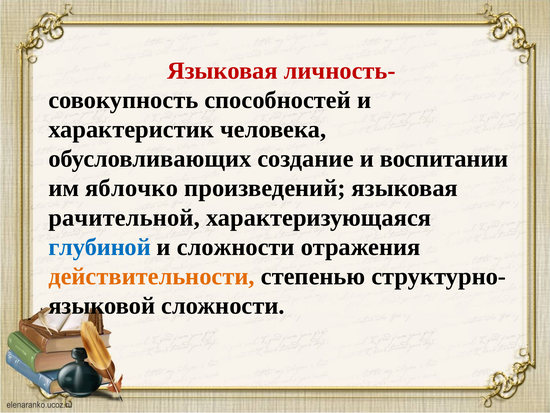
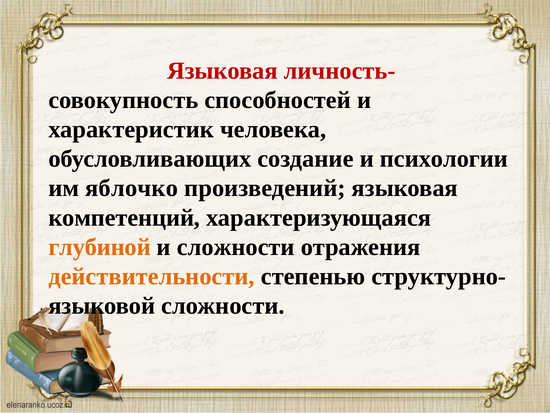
воспитании: воспитании -> психологии
рачительной: рачительной -> компетенций
глубиной colour: blue -> orange
